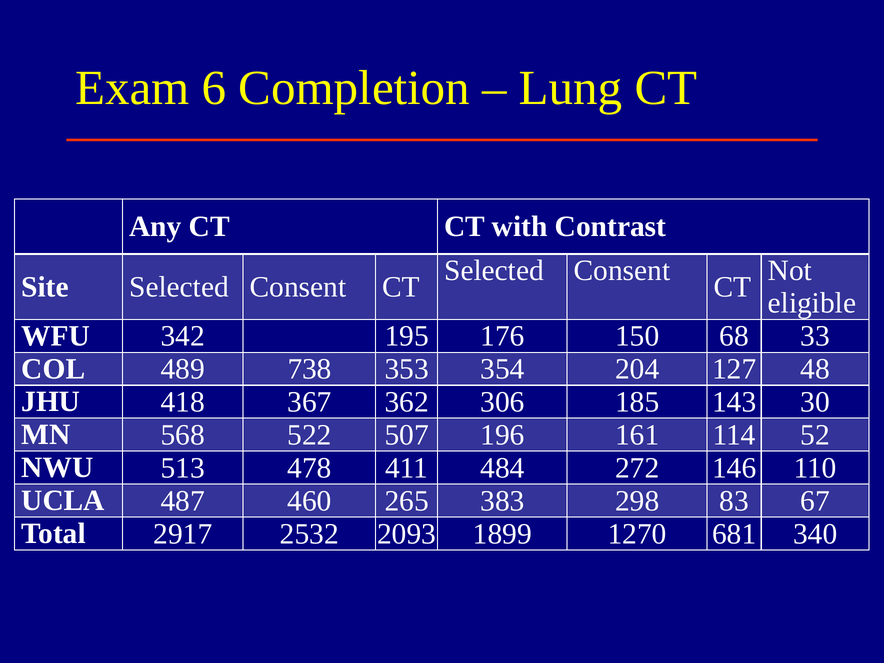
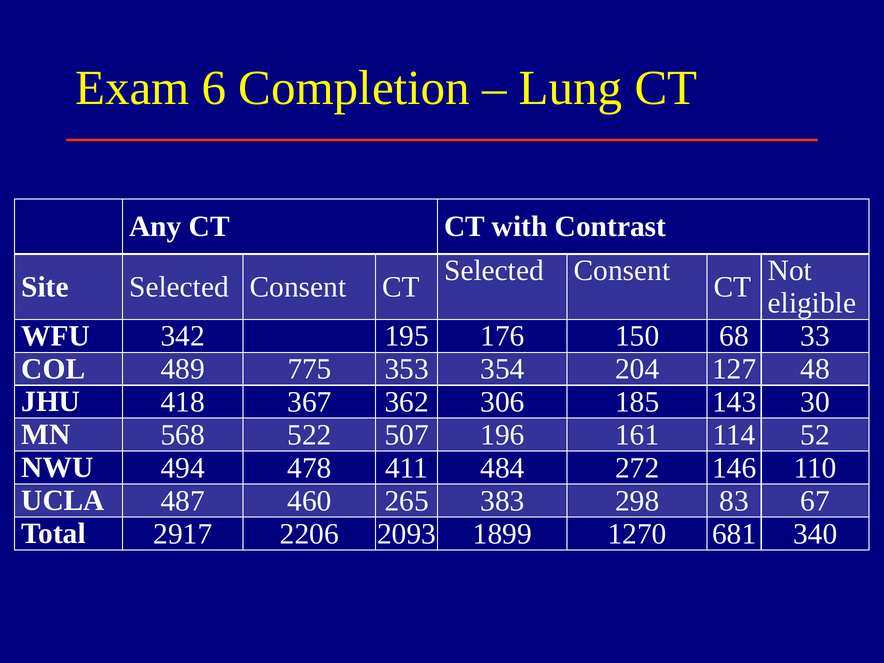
738: 738 -> 775
513: 513 -> 494
2532: 2532 -> 2206
